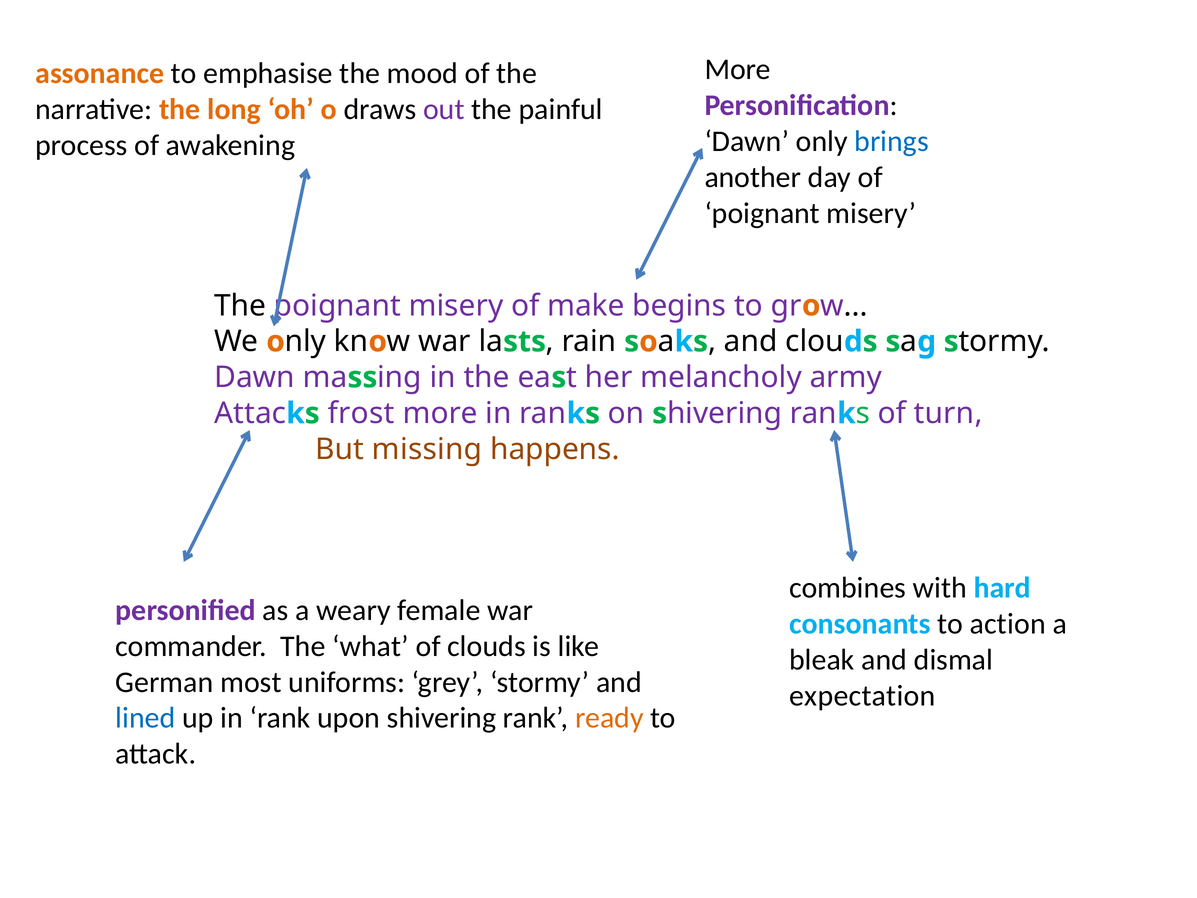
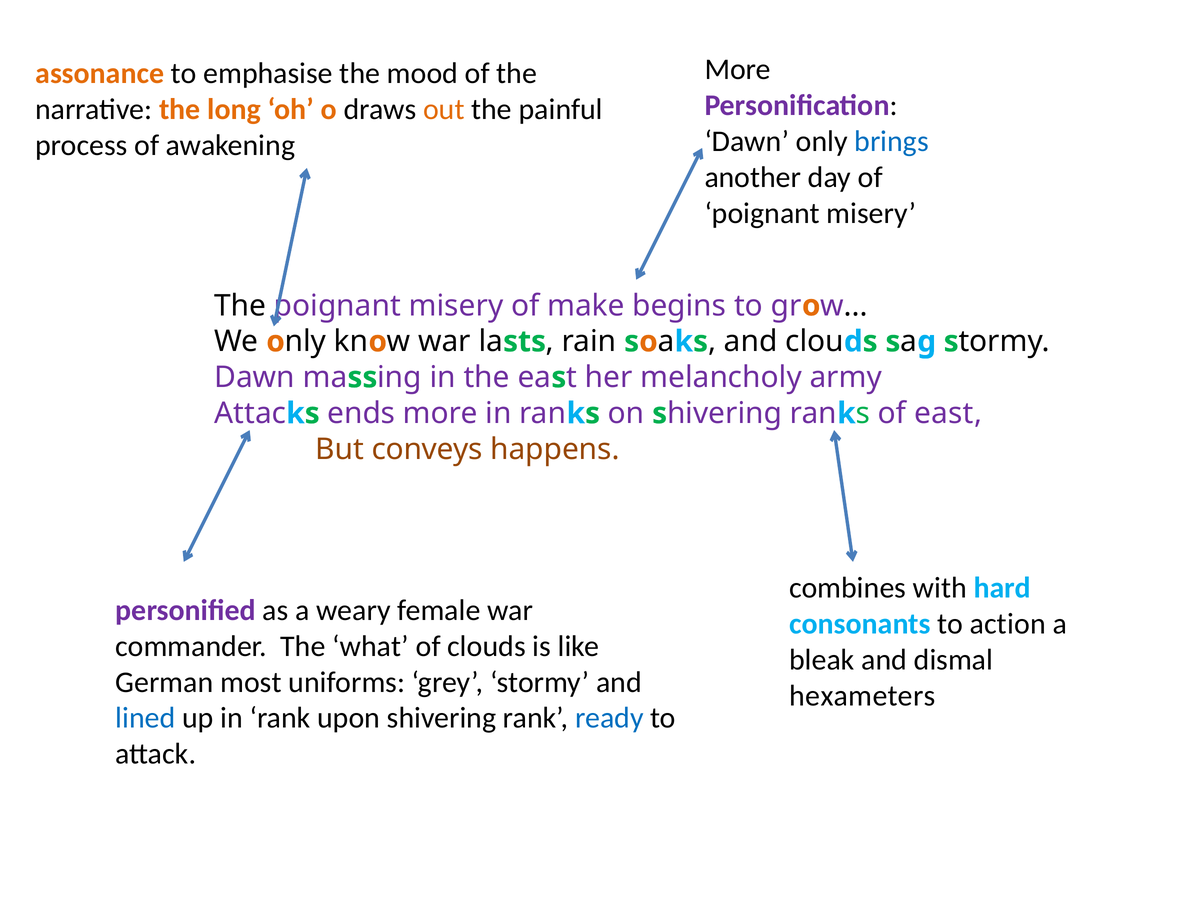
out colour: purple -> orange
frost: frost -> ends
turn: turn -> east
missing: missing -> conveys
expectation: expectation -> hexameters
ready colour: orange -> blue
